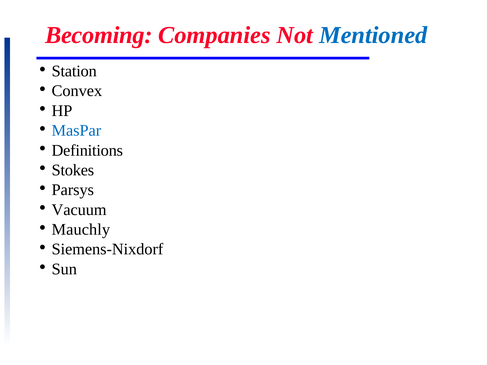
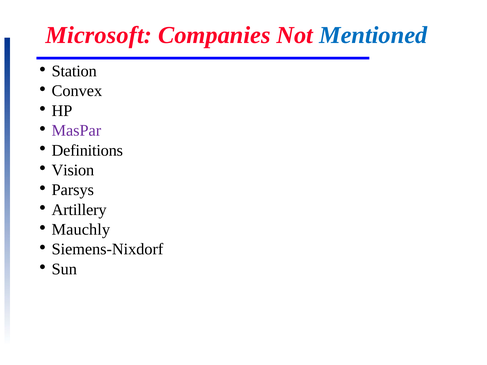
Becoming: Becoming -> Microsoft
MasPar colour: blue -> purple
Stokes: Stokes -> Vision
Vacuum: Vacuum -> Artillery
